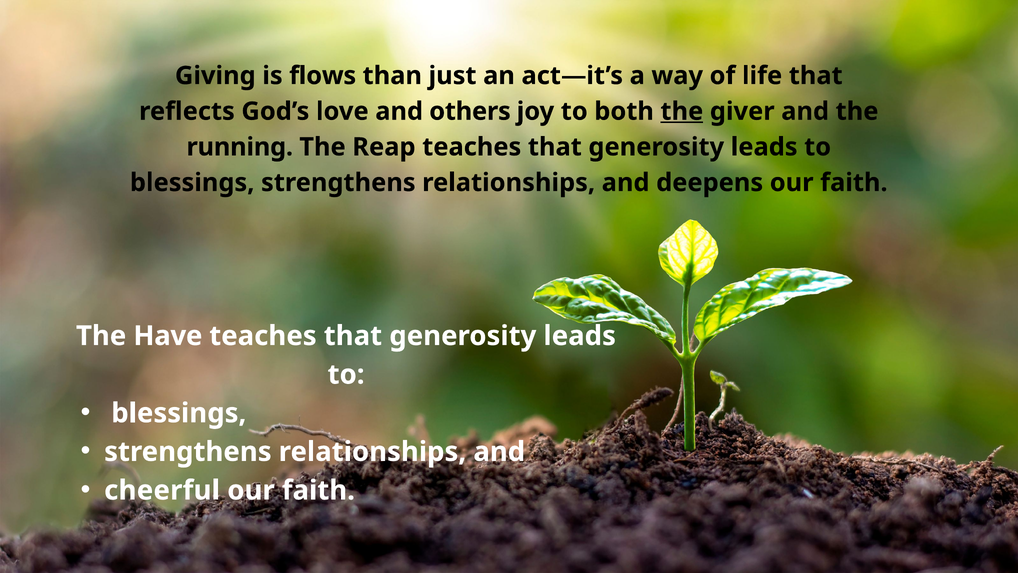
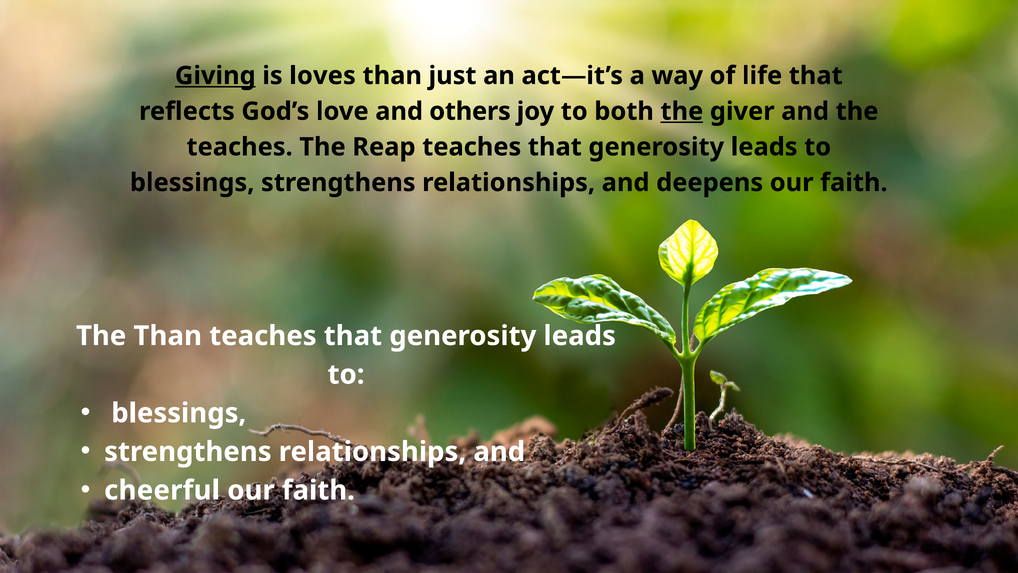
Giving underline: none -> present
flows: flows -> loves
running at (240, 147): running -> teaches
The Have: Have -> Than
